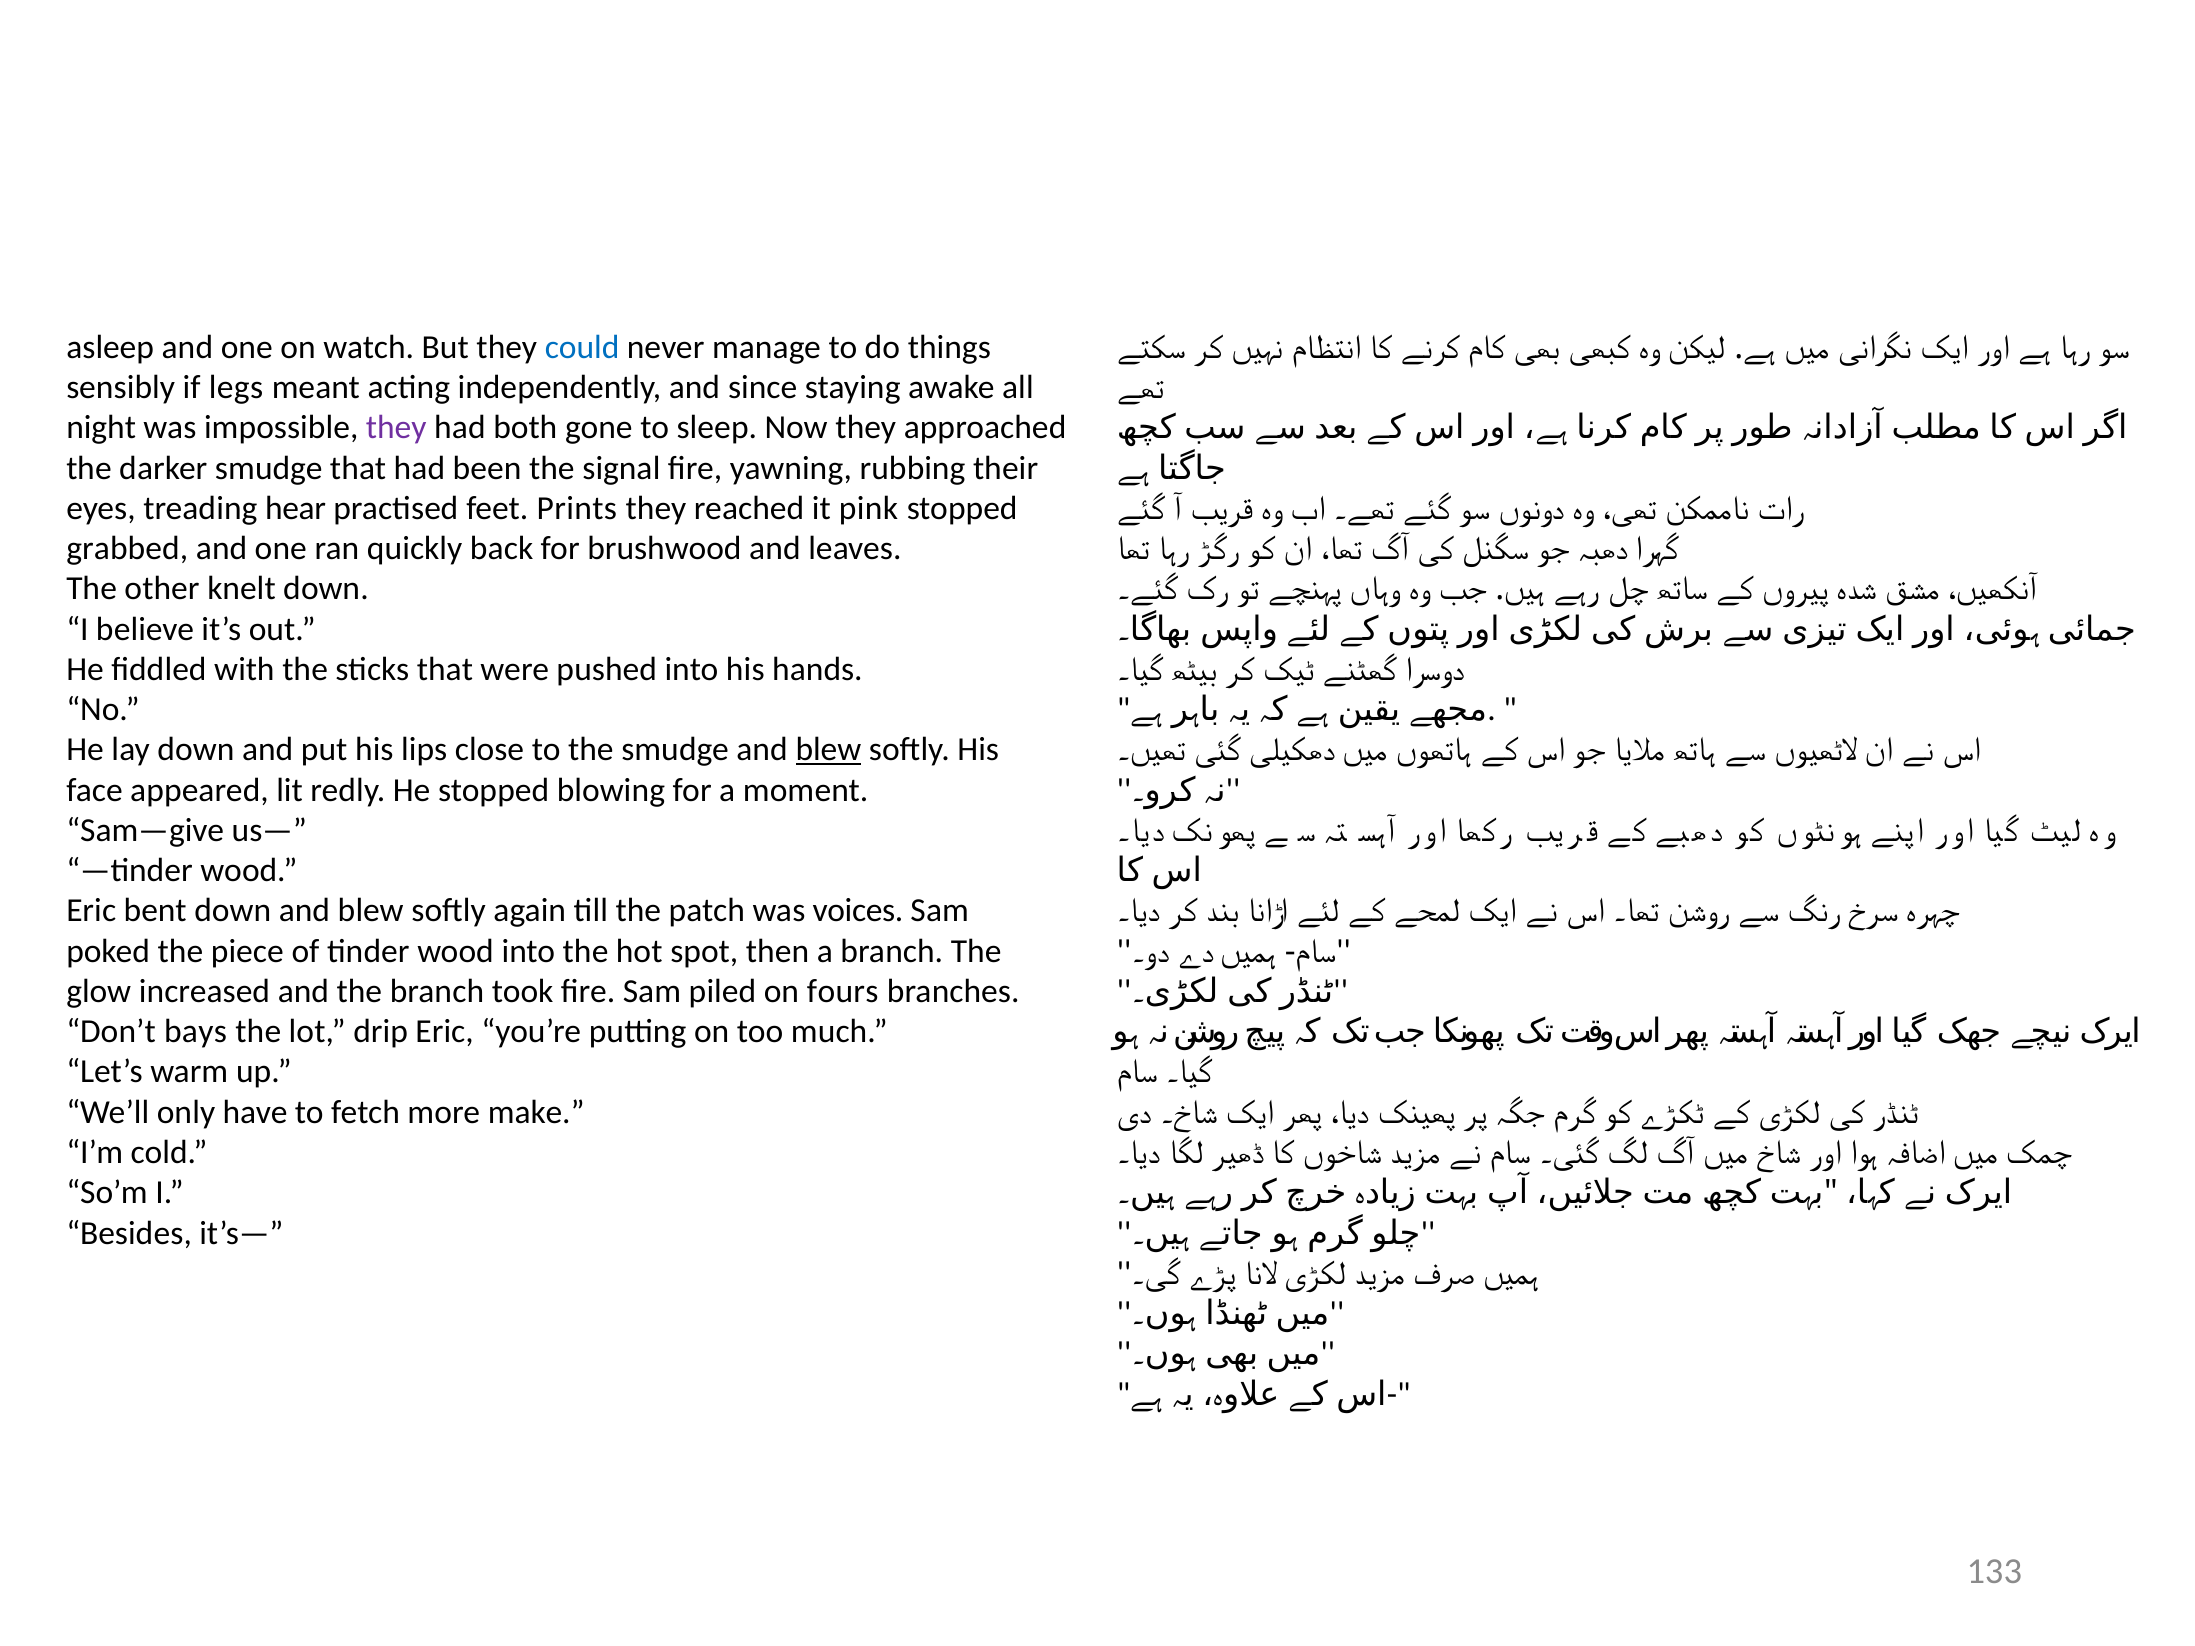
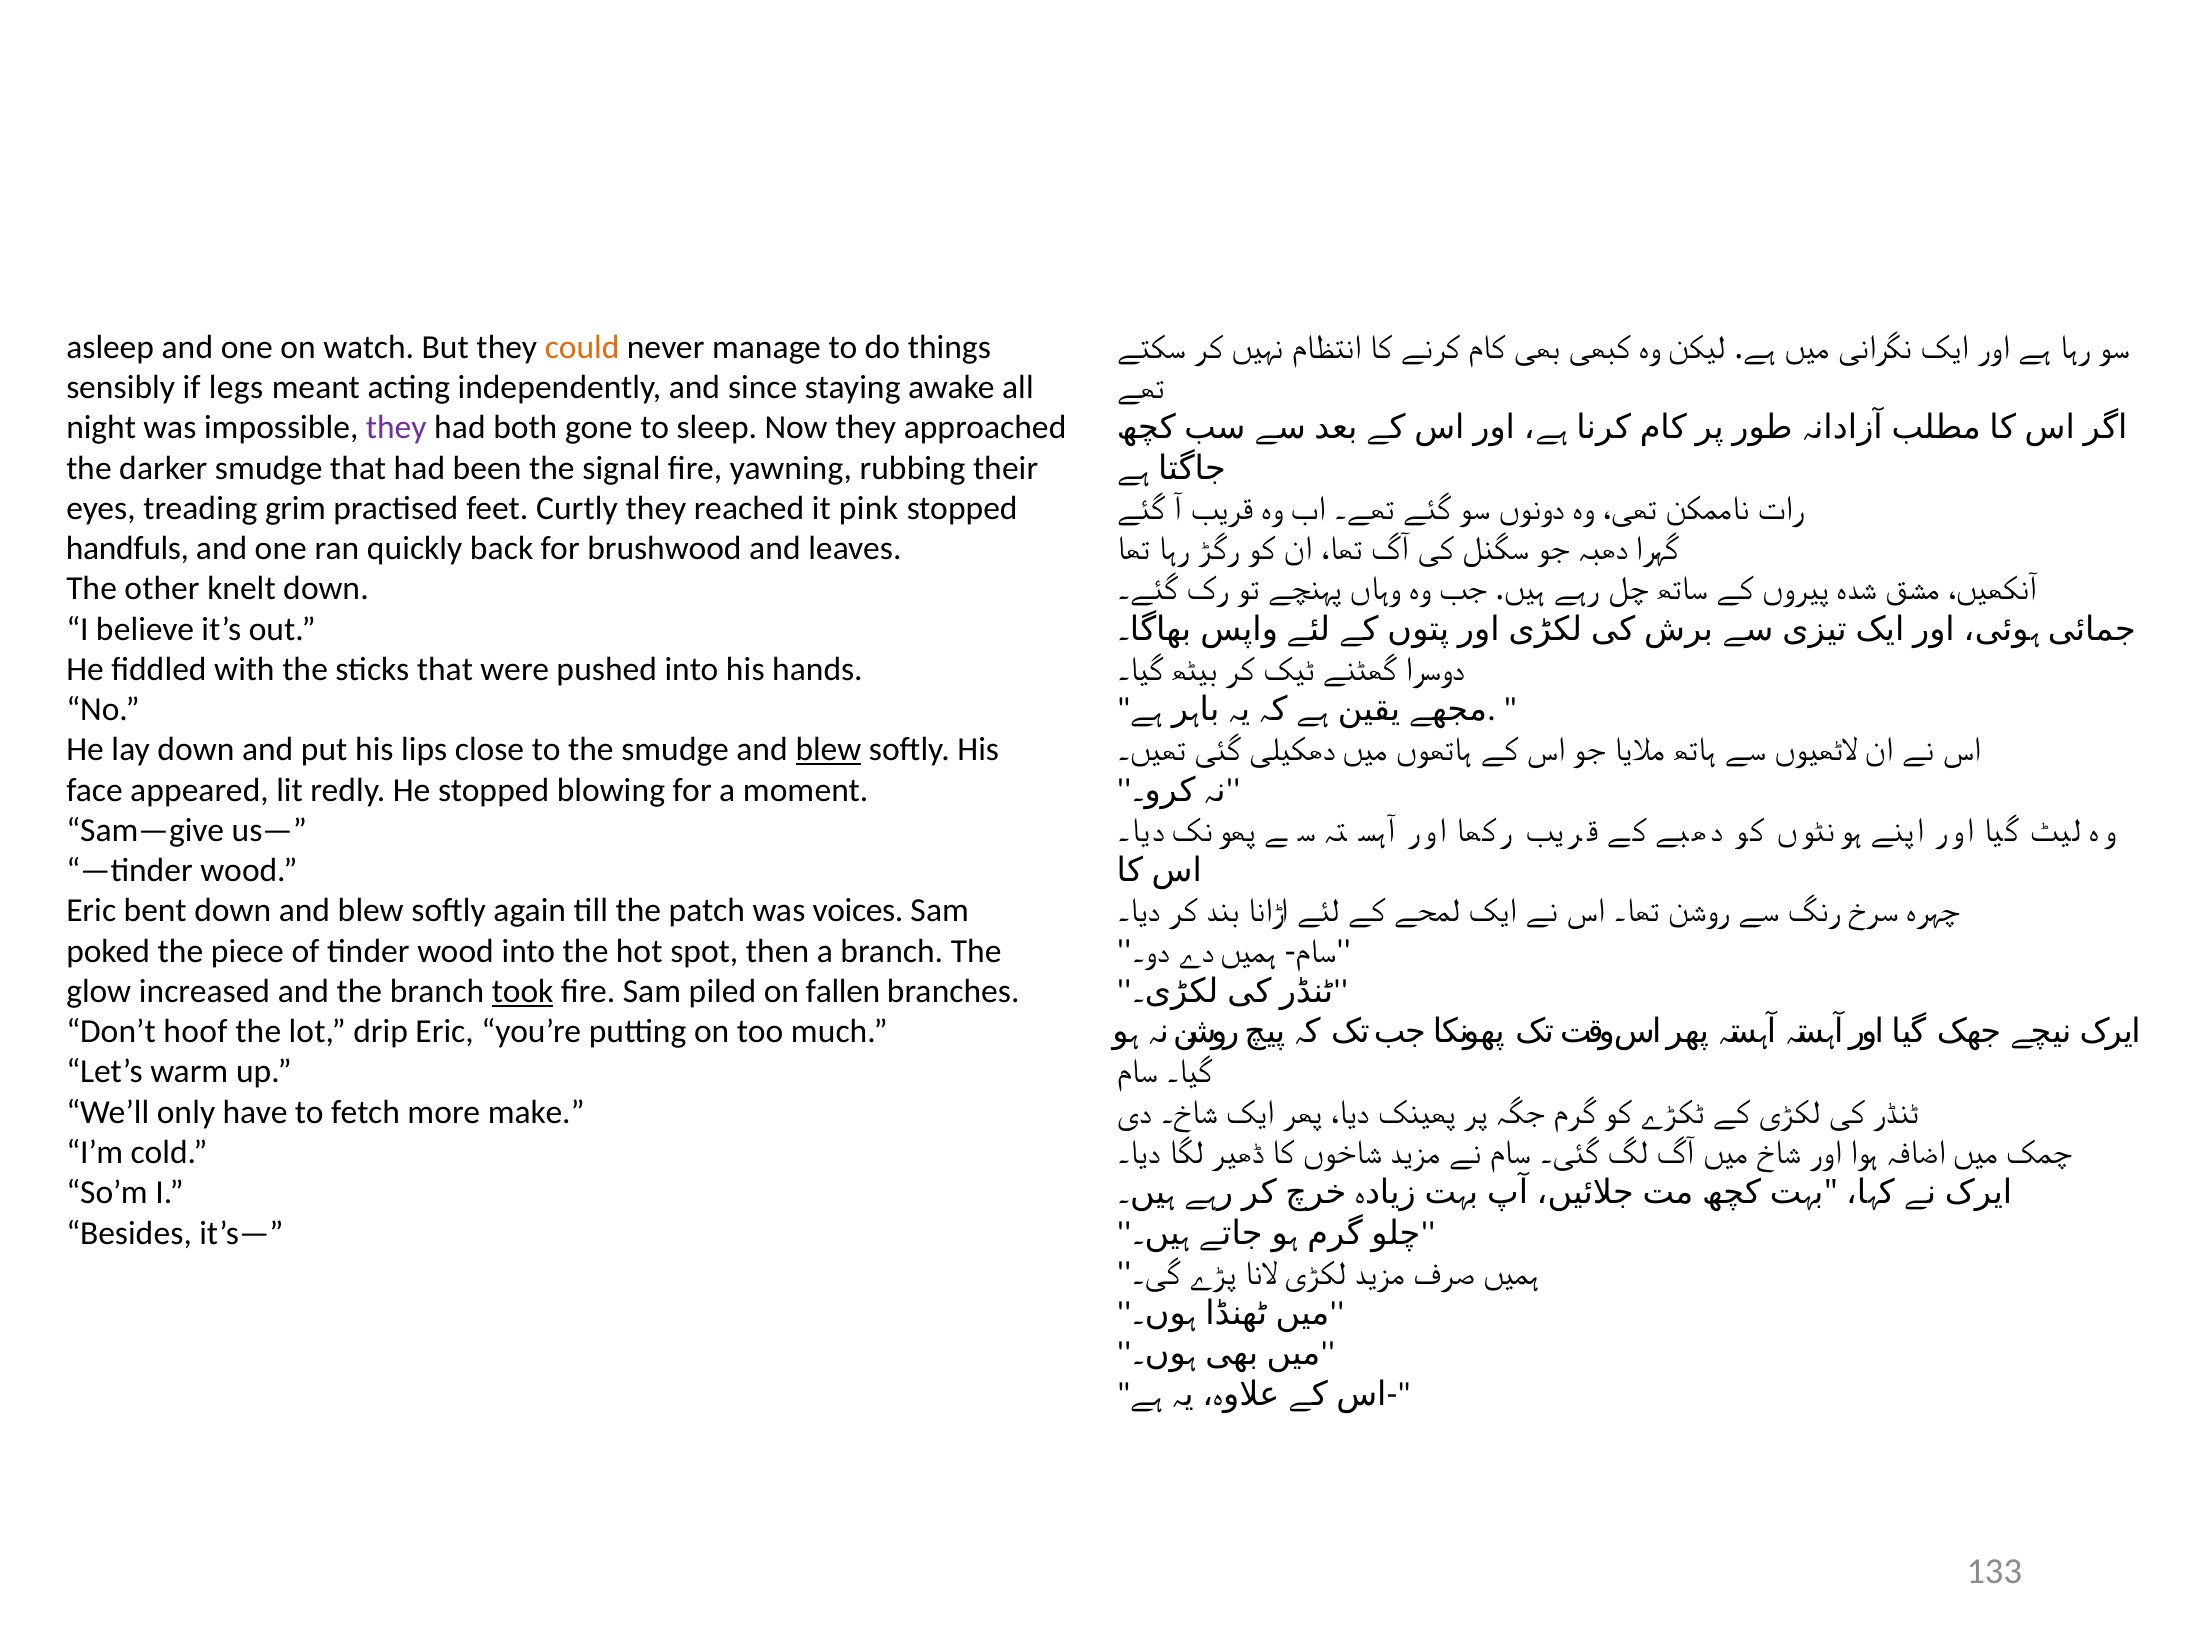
could colour: blue -> orange
hear: hear -> grim
Prints: Prints -> Curtly
grabbed: grabbed -> handfuls
took underline: none -> present
fours: fours -> fallen
bays: bays -> hoof
